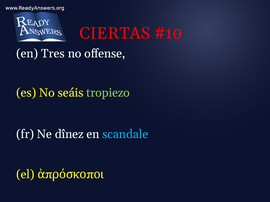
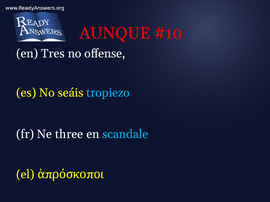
CIERTAS: CIERTAS -> AUNQUE
tropiezo colour: light green -> light blue
dînez: dînez -> three
